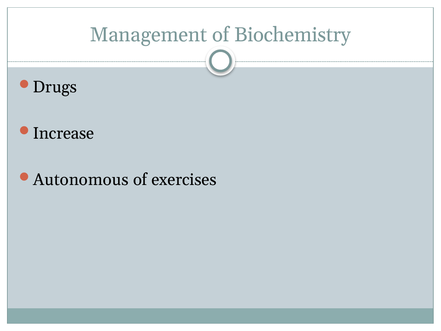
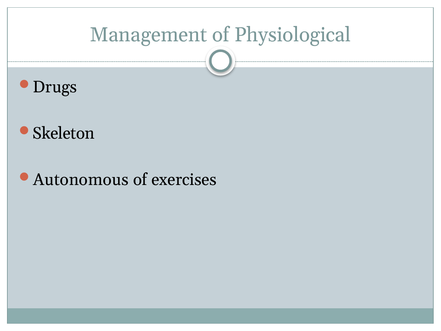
Biochemistry: Biochemistry -> Physiological
Increase: Increase -> Skeleton
